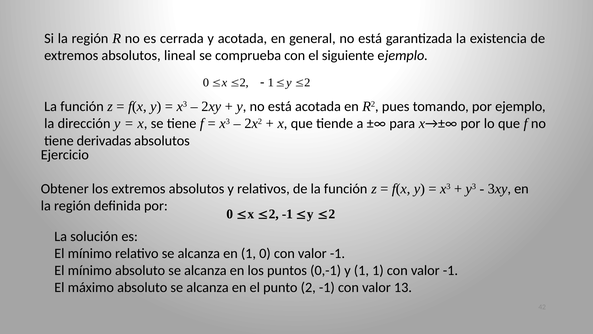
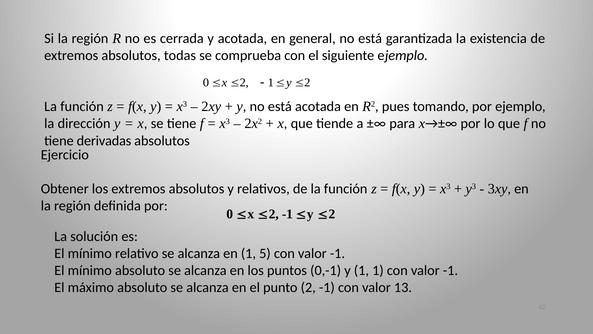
lineal: lineal -> todas
1 0: 0 -> 5
